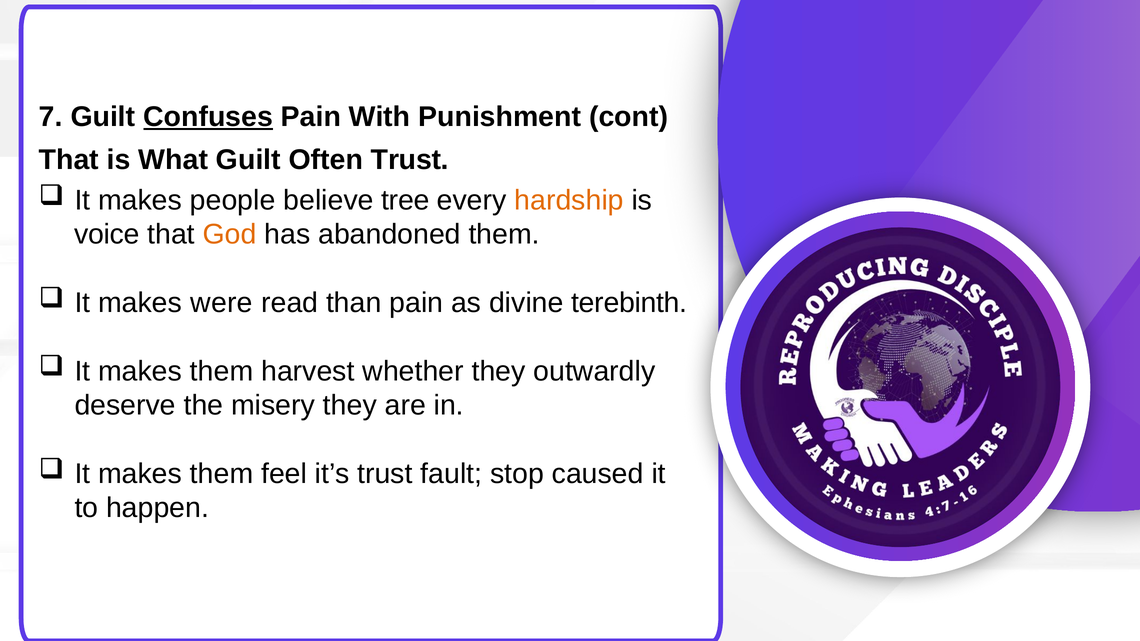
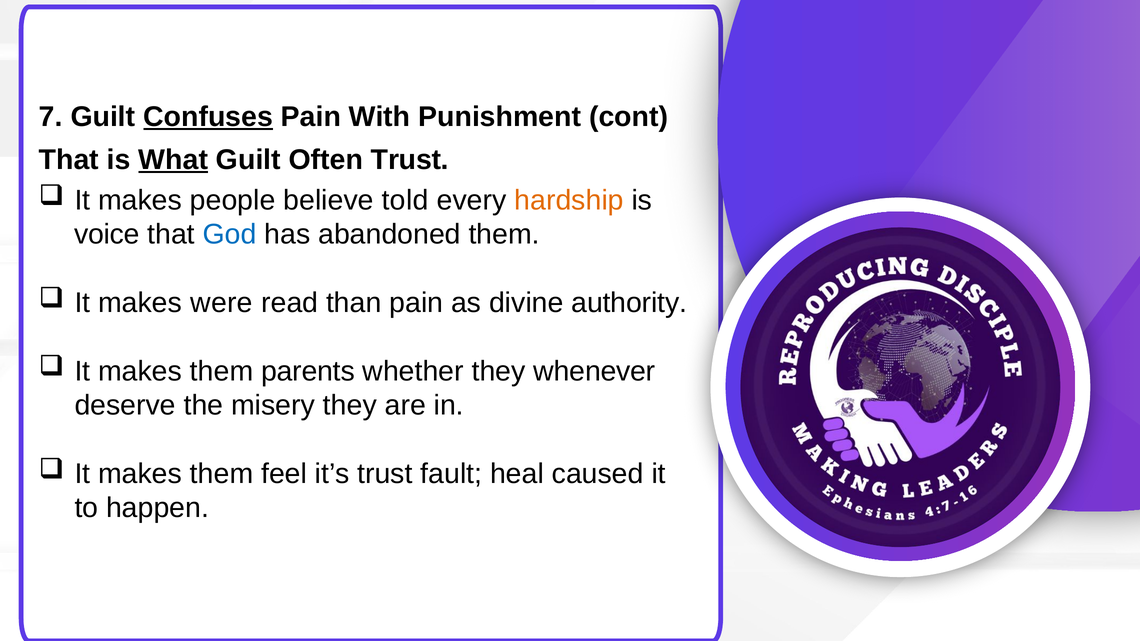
What underline: none -> present
tree: tree -> told
God colour: orange -> blue
terebinth: terebinth -> authority
harvest: harvest -> parents
outwardly: outwardly -> whenever
stop: stop -> heal
